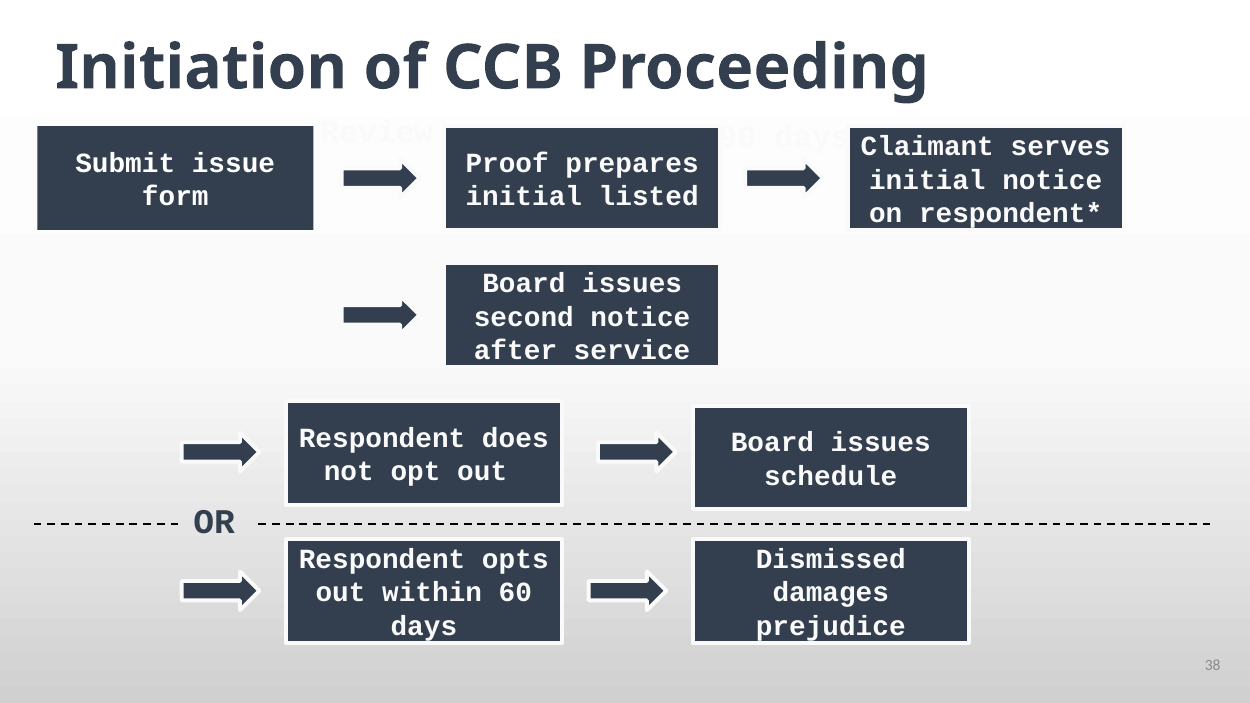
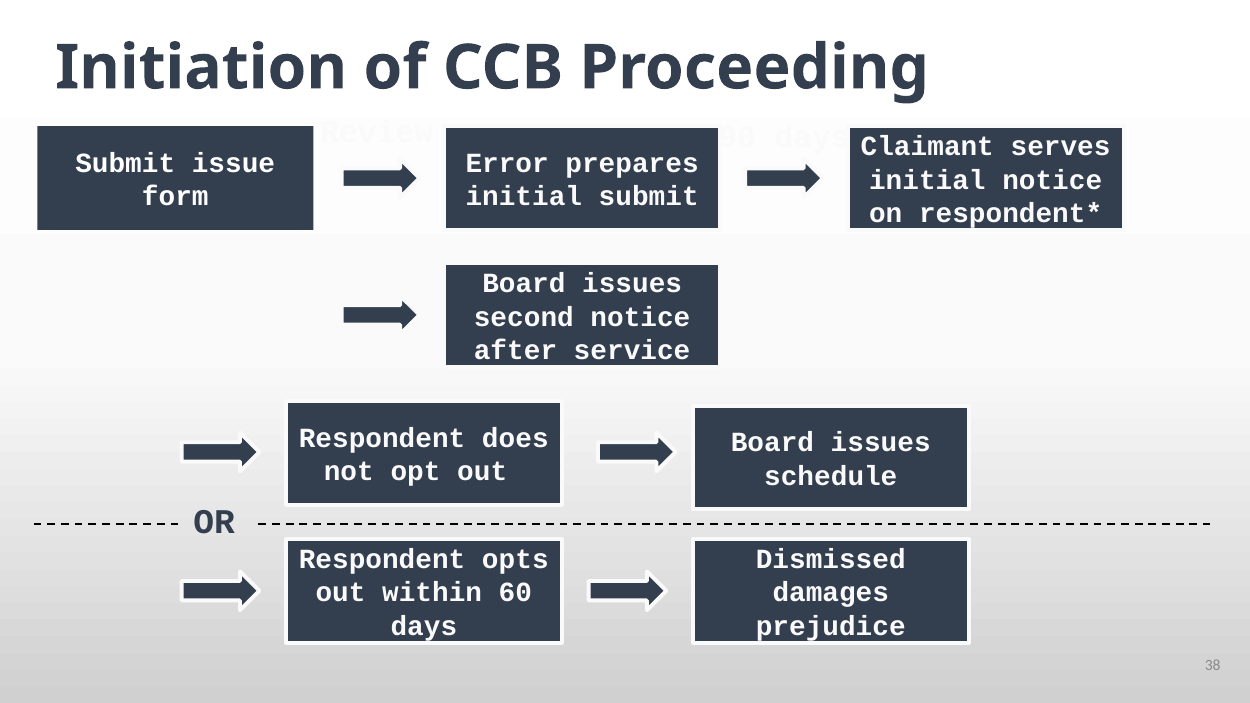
Proof: Proof -> Error
initial listed: listed -> submit
